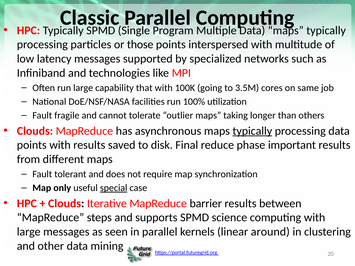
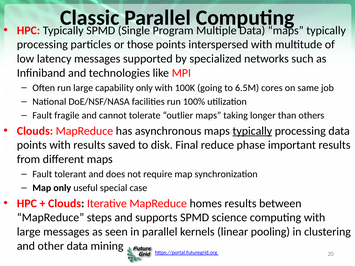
capability that: that -> only
3.5M: 3.5M -> 6.5M
special underline: present -> none
barrier: barrier -> homes
around: around -> pooling
